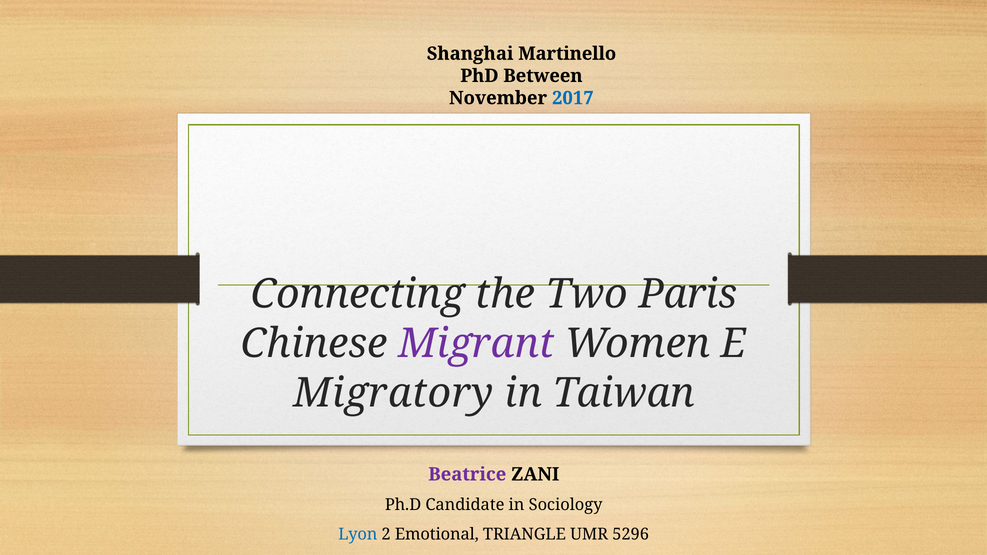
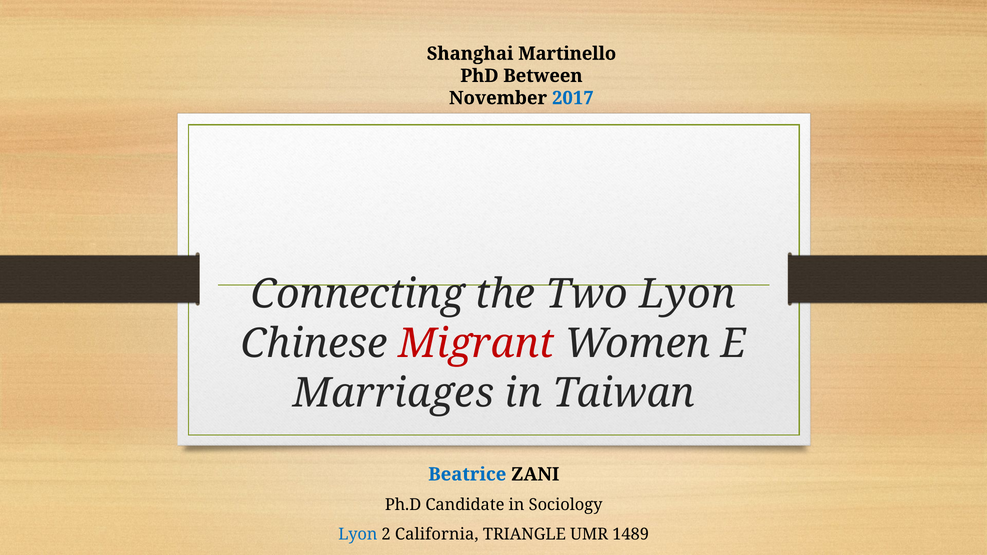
Two Paris: Paris -> Lyon
Migrant colour: purple -> red
Migratory: Migratory -> Marriages
Beatrice colour: purple -> blue
Emotional: Emotional -> California
5296: 5296 -> 1489
